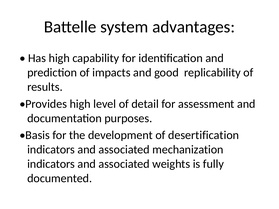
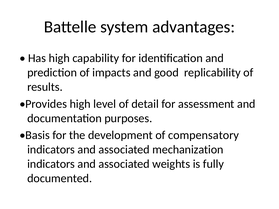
desertification: desertification -> compensatory
